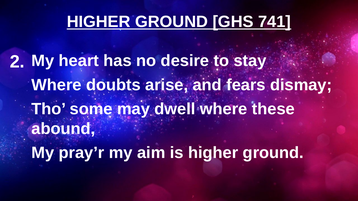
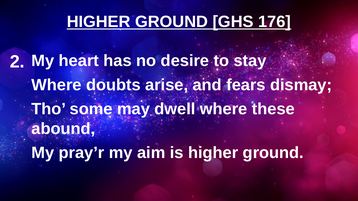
741: 741 -> 176
